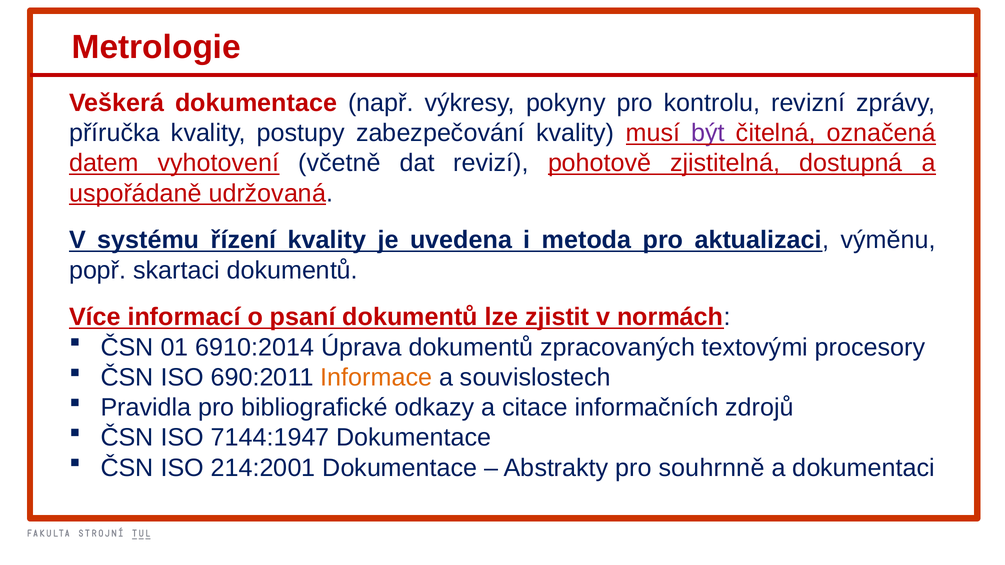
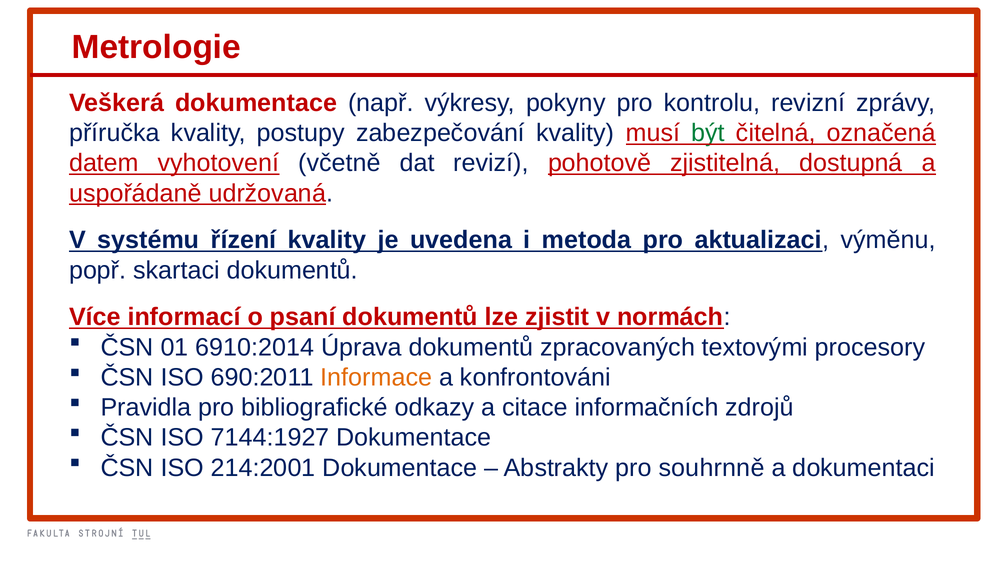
být colour: purple -> green
souvislostech: souvislostech -> konfrontováni
7144:1947: 7144:1947 -> 7144:1927
